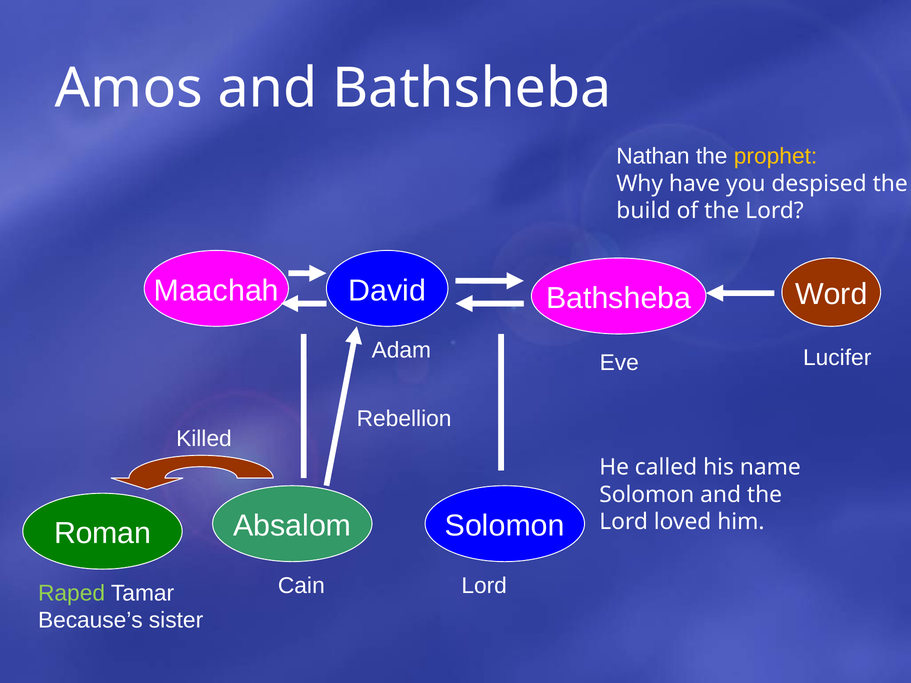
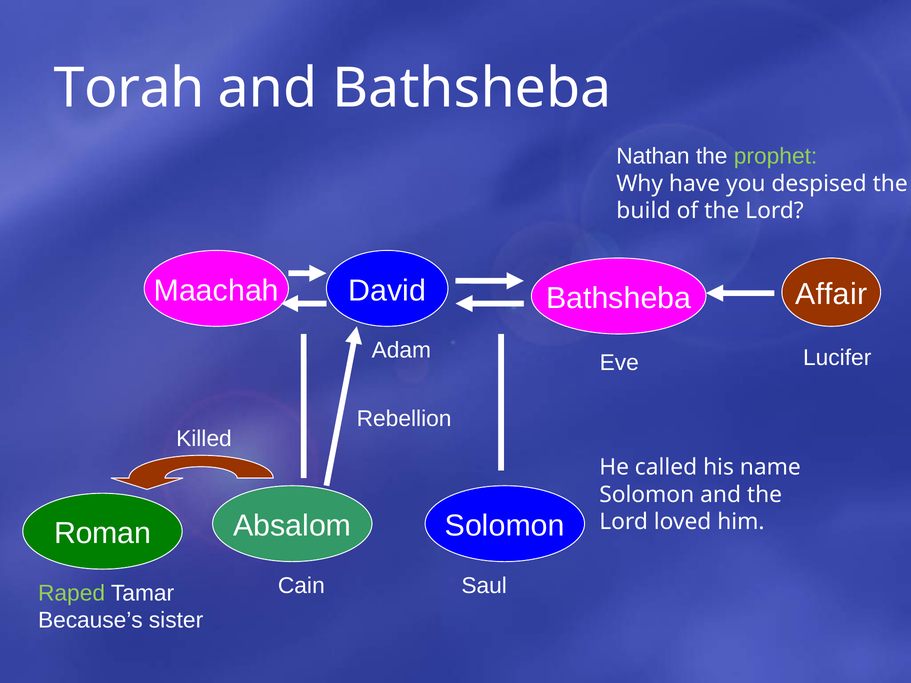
Amos: Amos -> Torah
prophet colour: yellow -> light green
Word: Word -> Affair
Cain Lord: Lord -> Saul
